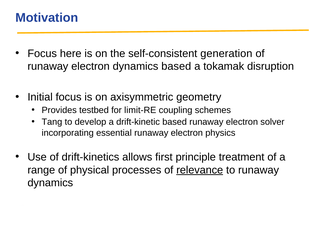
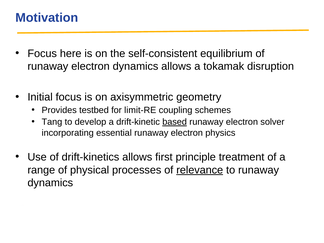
generation: generation -> equilibrium
dynamics based: based -> allows
based at (175, 122) underline: none -> present
